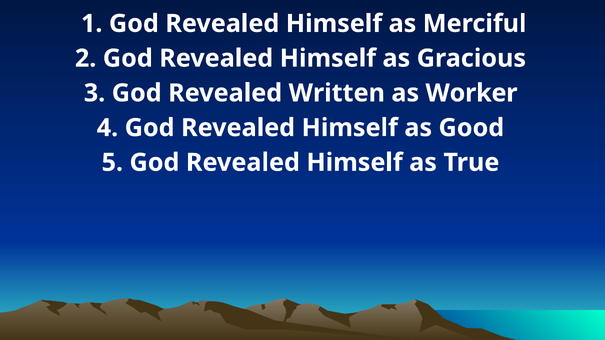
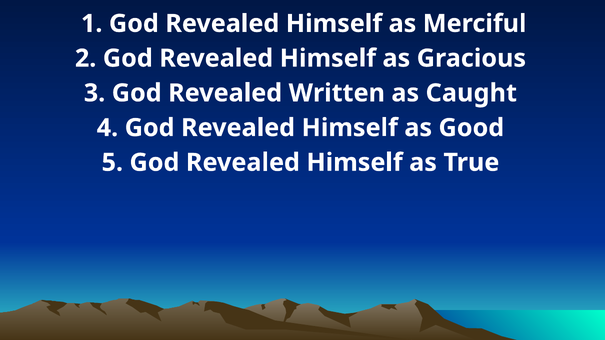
Worker: Worker -> Caught
